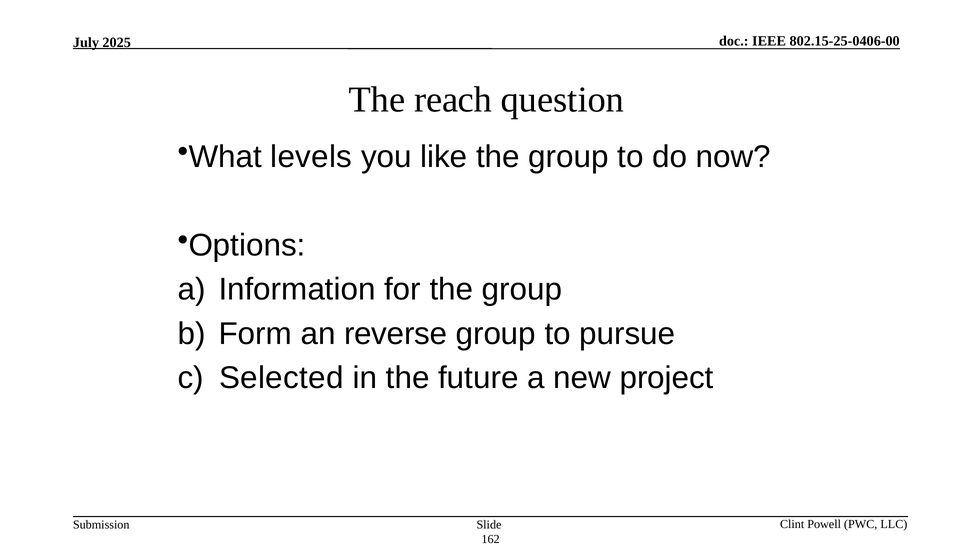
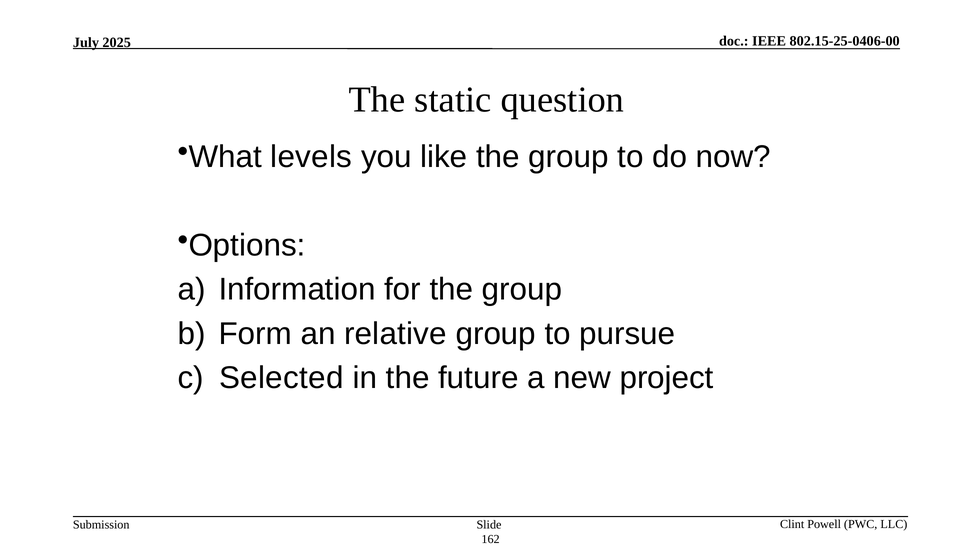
reach: reach -> static
reverse: reverse -> relative
